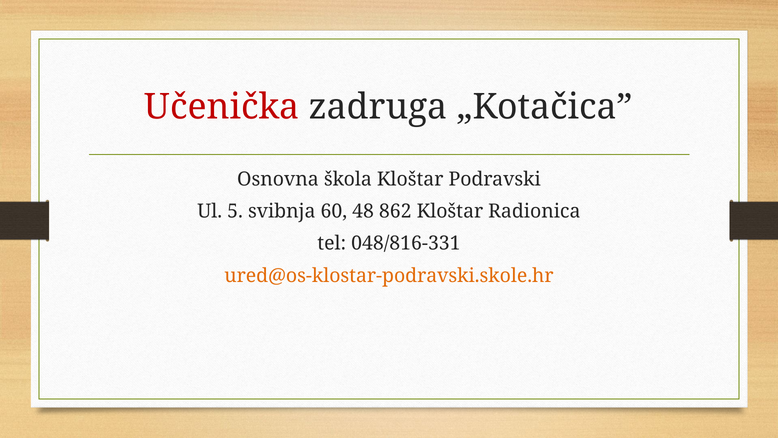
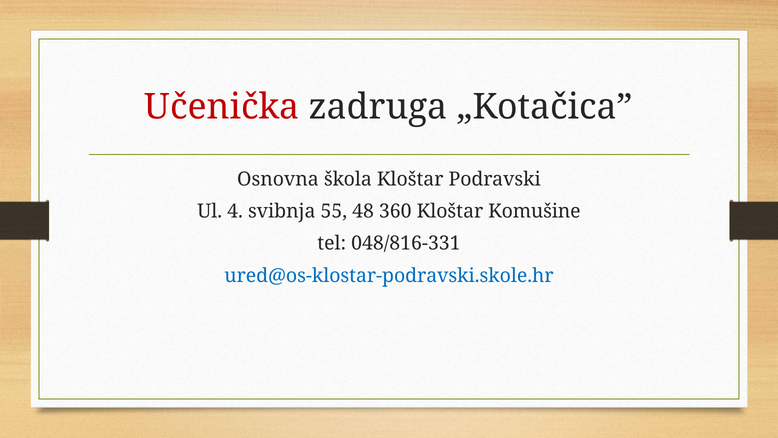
5: 5 -> 4
60: 60 -> 55
862: 862 -> 360
Radionica: Radionica -> Komušine
ured@os-klostar-podravski.skole.hr colour: orange -> blue
